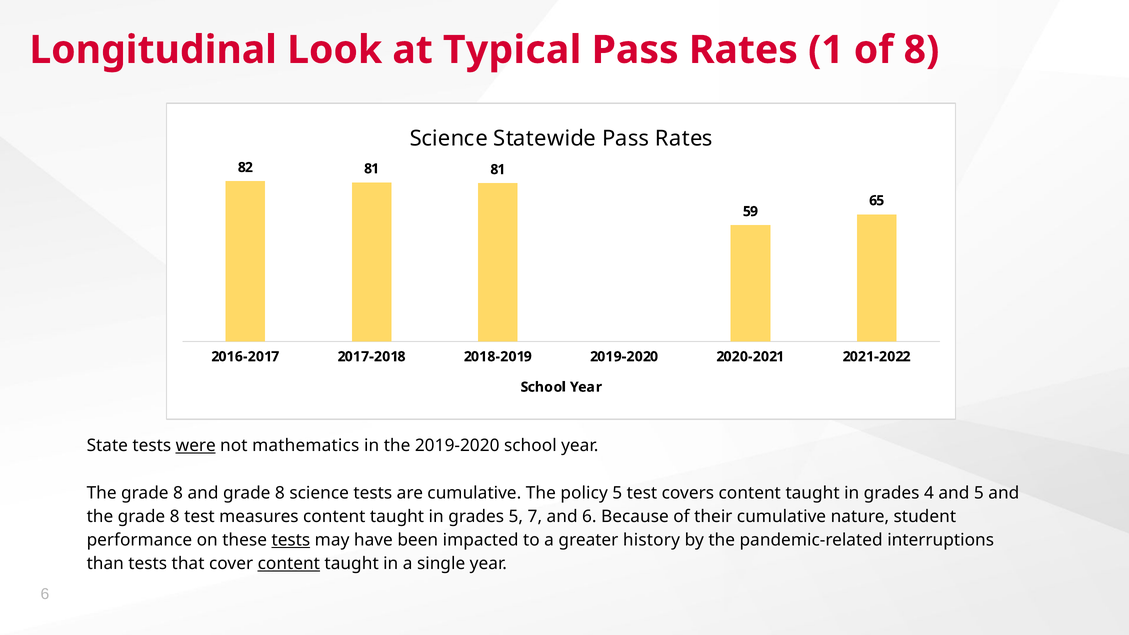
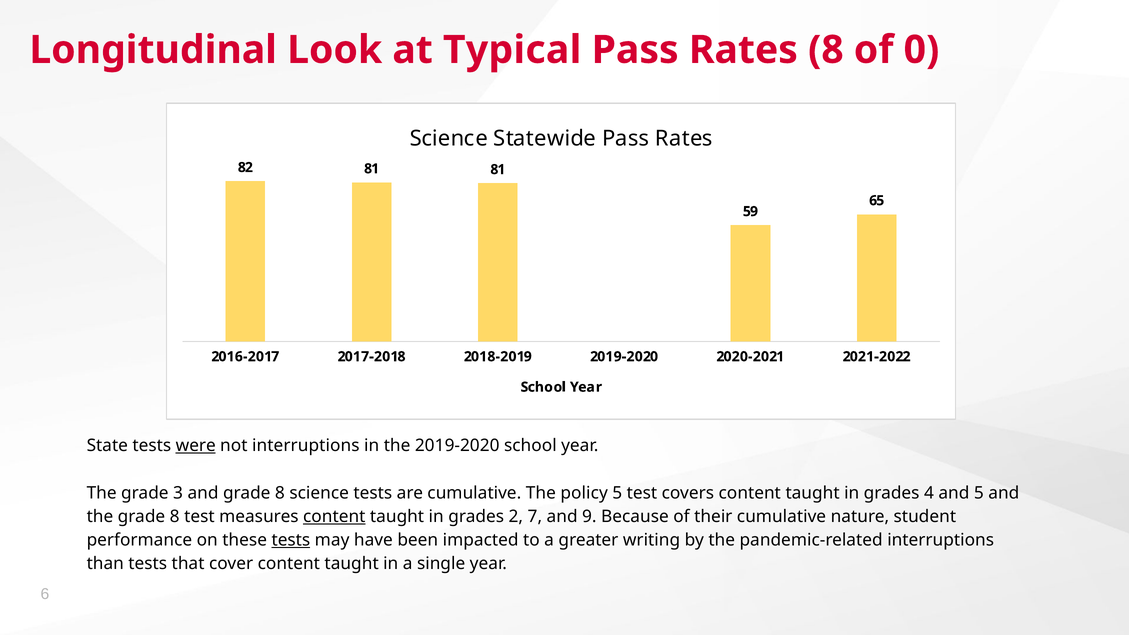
Rates 1: 1 -> 8
of 8: 8 -> 0
not mathematics: mathematics -> interruptions
8 at (178, 493): 8 -> 3
content at (334, 516) underline: none -> present
grades 5: 5 -> 2
and 6: 6 -> 9
history: history -> writing
content at (289, 564) underline: present -> none
